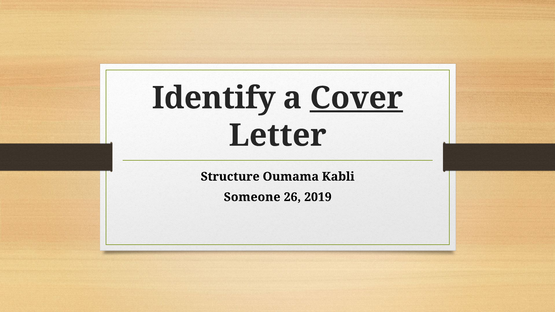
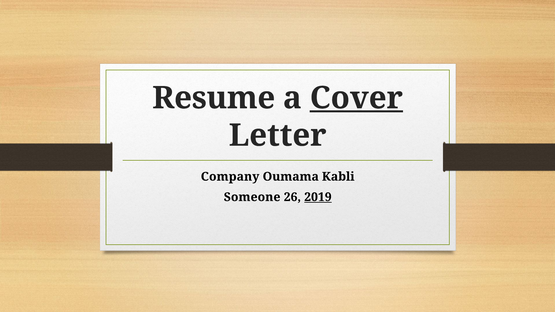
Identify: Identify -> Resume
Structure: Structure -> Company
2019 underline: none -> present
